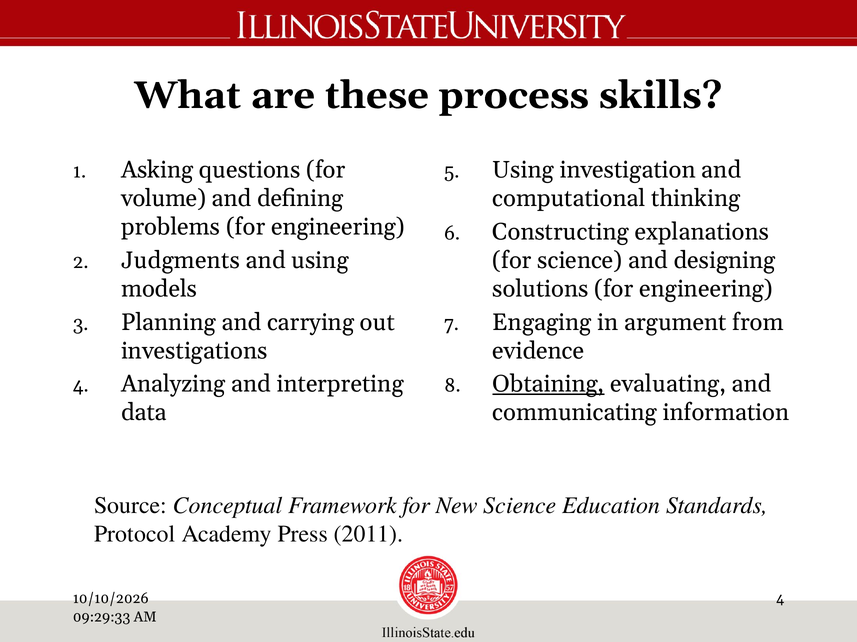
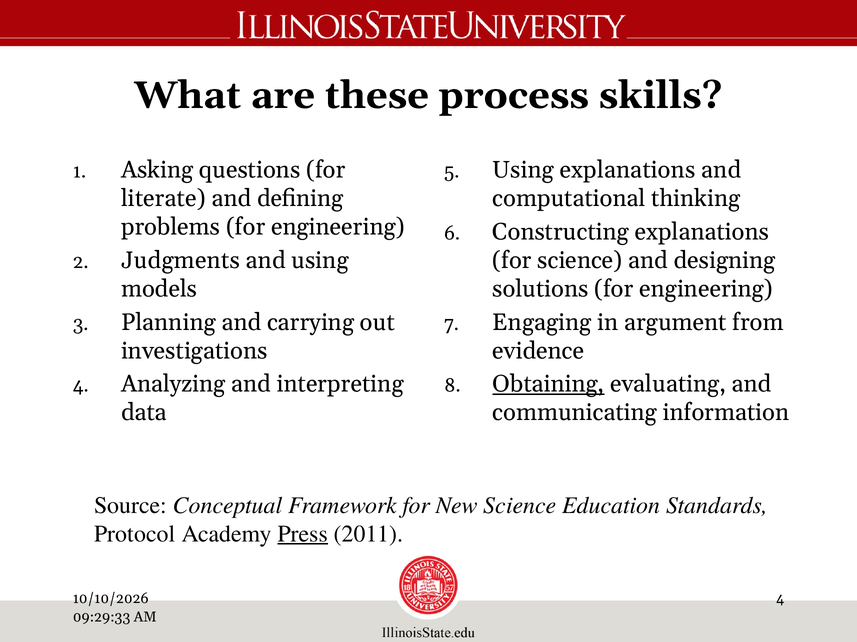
Using investigation: investigation -> explanations
volume: volume -> literate
Press underline: none -> present
